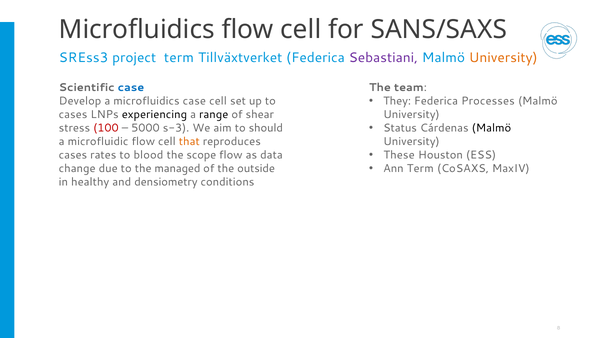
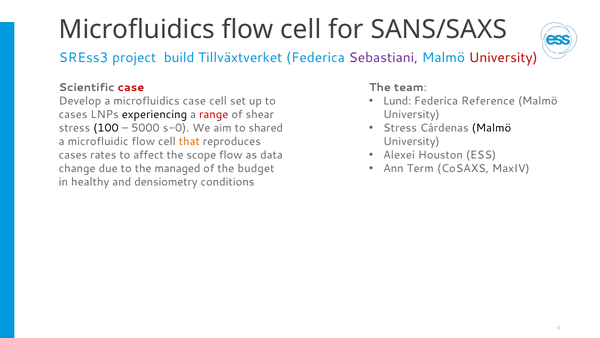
project term: term -> build
University at (503, 58) colour: orange -> red
case at (131, 87) colour: blue -> red
They: They -> Lund
Processes: Processes -> Reference
range colour: black -> red
Status at (400, 128): Status -> Stress
100 colour: red -> black
s-3: s-3 -> s-0
should: should -> shared
These: These -> Alexei
blood: blood -> affect
outside: outside -> budget
